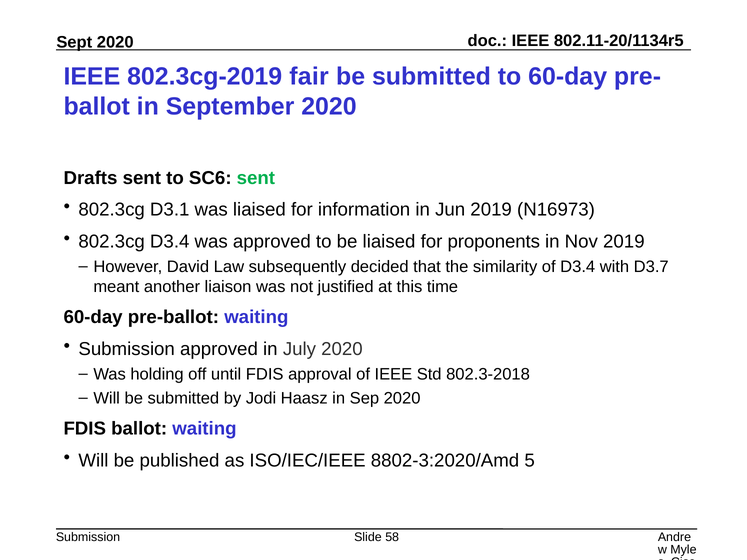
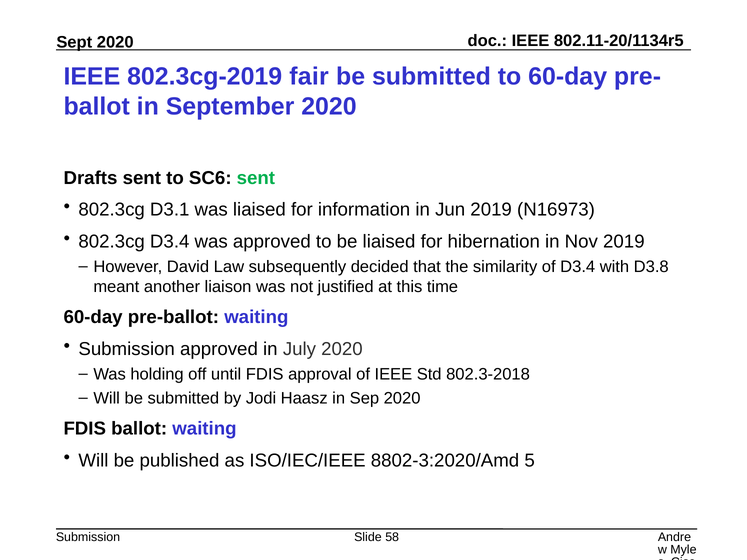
proponents: proponents -> hibernation
D3.7: D3.7 -> D3.8
